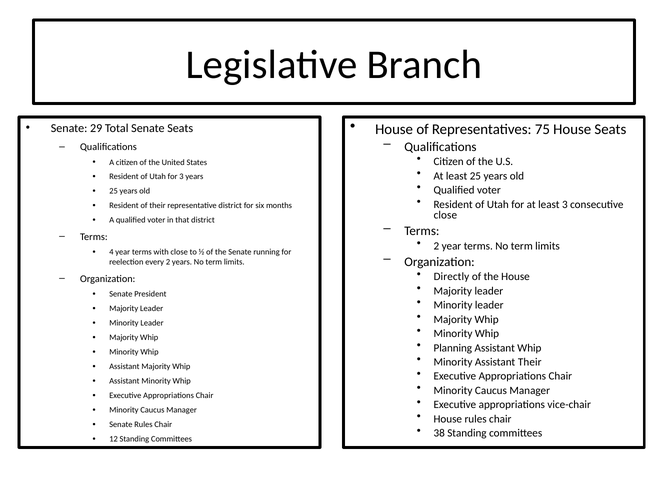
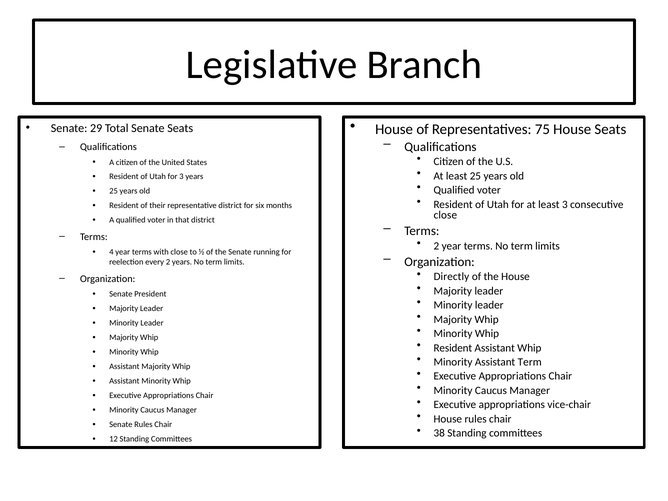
Planning at (453, 348): Planning -> Resident
Assistant Their: Their -> Term
